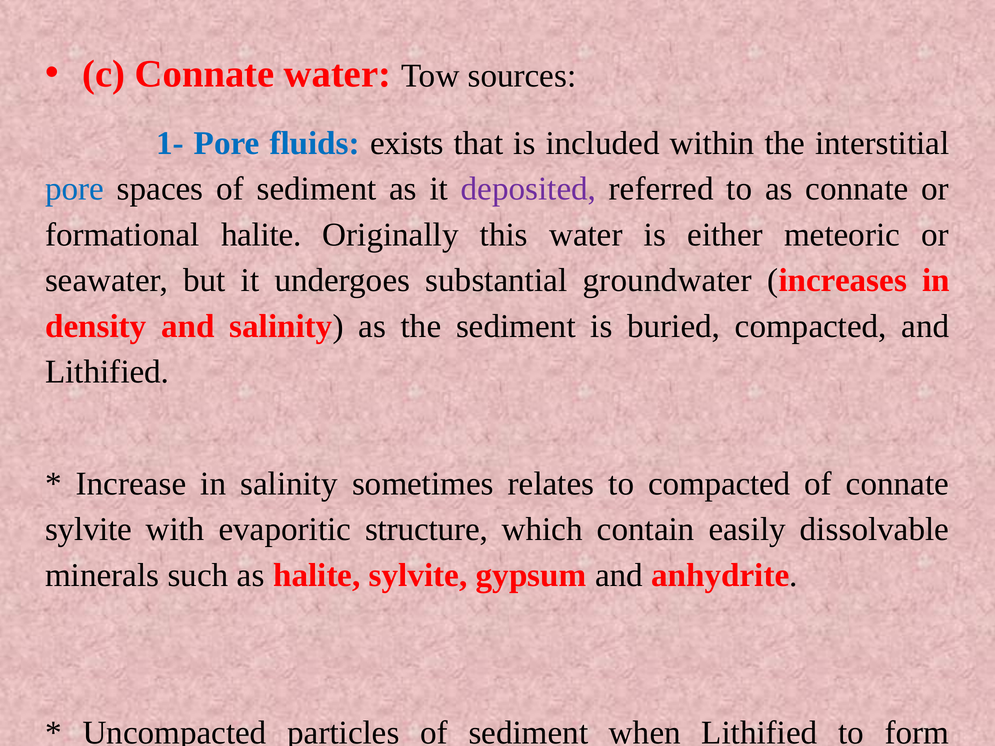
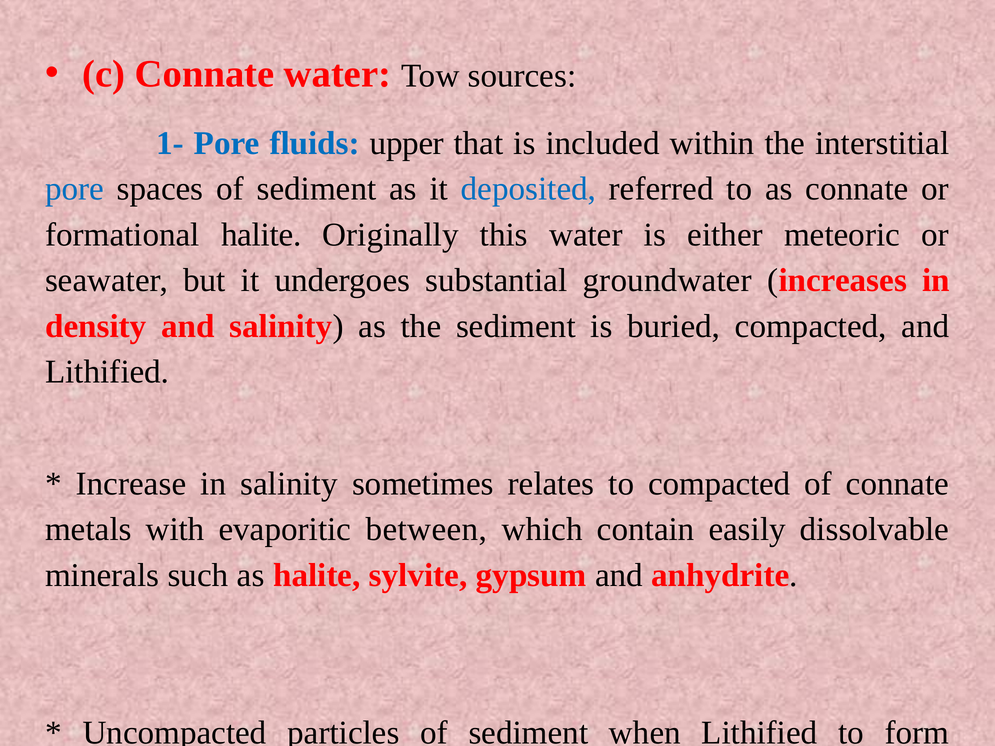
exists: exists -> upper
deposited colour: purple -> blue
sylvite at (89, 530): sylvite -> metals
structure: structure -> between
